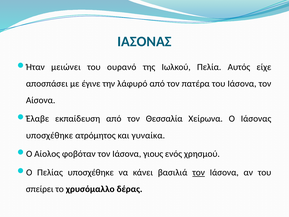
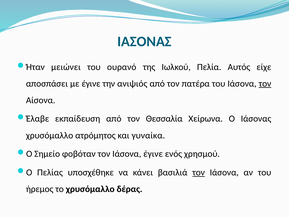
λάφυρό: λάφυρό -> ανιψιός
τον at (265, 83) underline: none -> present
υποσχέθηκε at (50, 135): υποσχέθηκε -> χρυσόμαλλο
Αίολος: Αίολος -> Σημείο
Ιάσονα γιους: γιους -> έγινε
σπείρει: σπείρει -> ήρεμος
